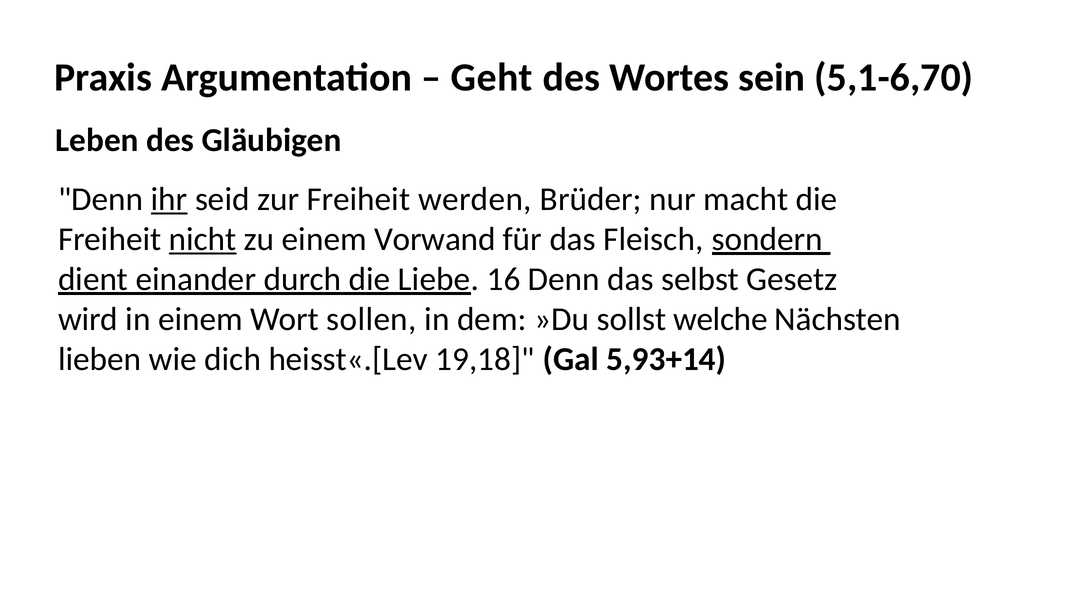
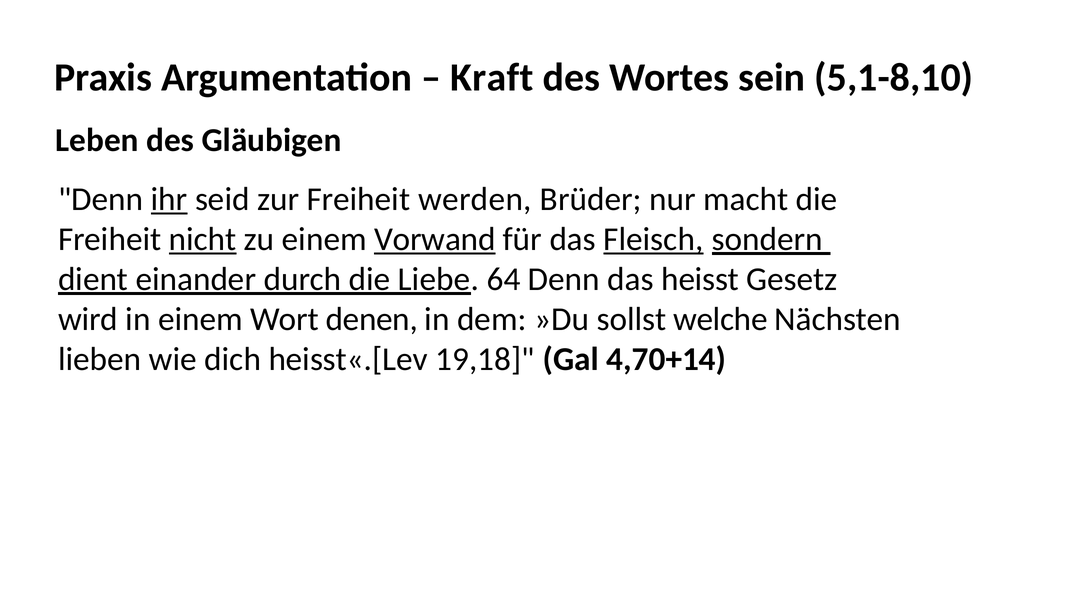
Geht: Geht -> Kraft
5,1-6,70: 5,1-6,70 -> 5,1-8,10
Vorwand underline: none -> present
Fleisch underline: none -> present
16: 16 -> 64
selbst: selbst -> heisst
sollen: sollen -> denen
5,93+14: 5,93+14 -> 4,70+14
